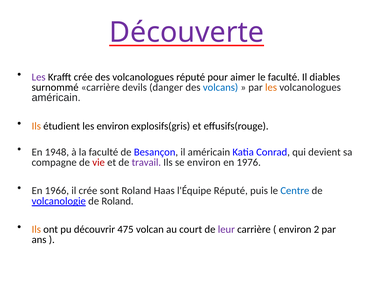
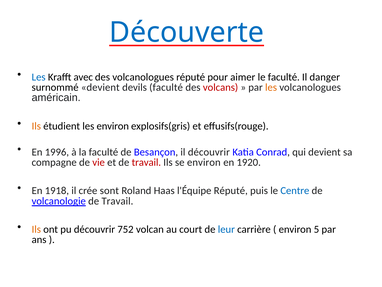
Découverte colour: purple -> blue
Les at (39, 77) colour: purple -> blue
Krafft crée: crée -> avec
diables: diables -> danger
surnommé carrière: carrière -> devient
devils danger: danger -> faculté
volcans colour: blue -> red
1948: 1948 -> 1996
il américain: américain -> découvrir
travail at (146, 162) colour: purple -> red
1976: 1976 -> 1920
1966: 1966 -> 1918
volcanologie de Roland: Roland -> Travail
475: 475 -> 752
leur colour: purple -> blue
2: 2 -> 5
